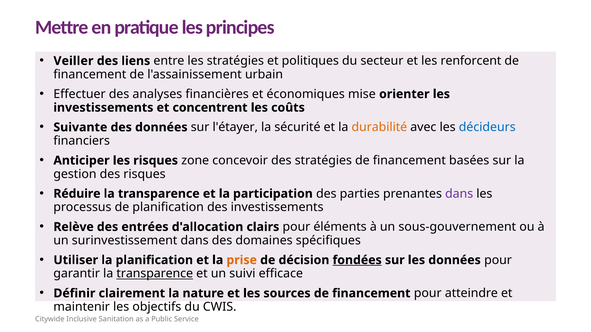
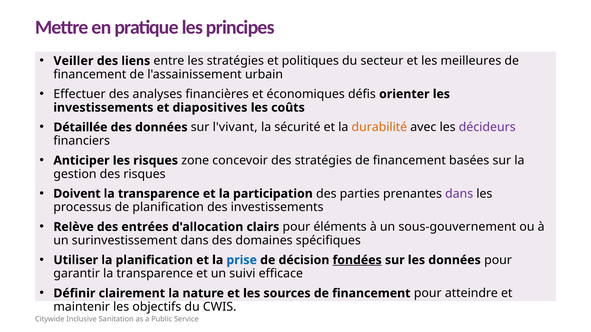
renforcent: renforcent -> meilleures
mise: mise -> défis
concentrent: concentrent -> diapositives
Suivante: Suivante -> Détaillée
l'étayer: l'étayer -> l'vivant
décideurs colour: blue -> purple
Réduire: Réduire -> Doivent
prise colour: orange -> blue
transparence at (155, 274) underline: present -> none
